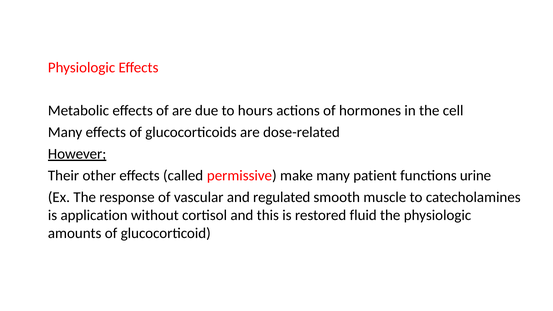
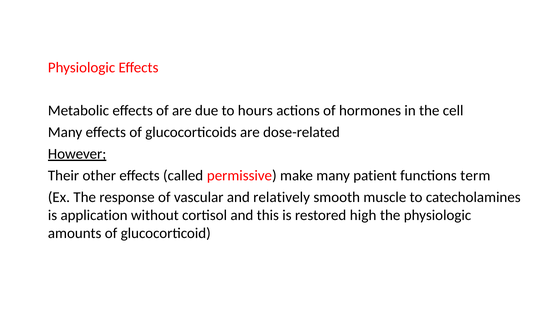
urine: urine -> term
regulated: regulated -> relatively
fluid: fluid -> high
